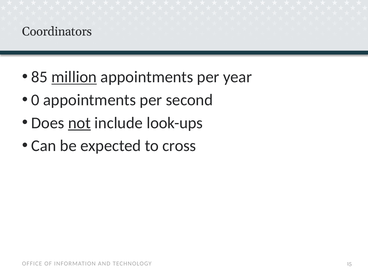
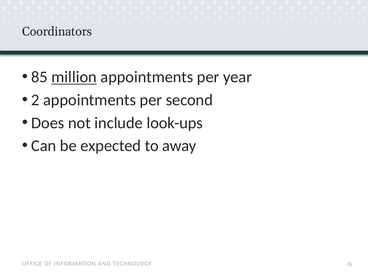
0: 0 -> 2
not underline: present -> none
cross: cross -> away
